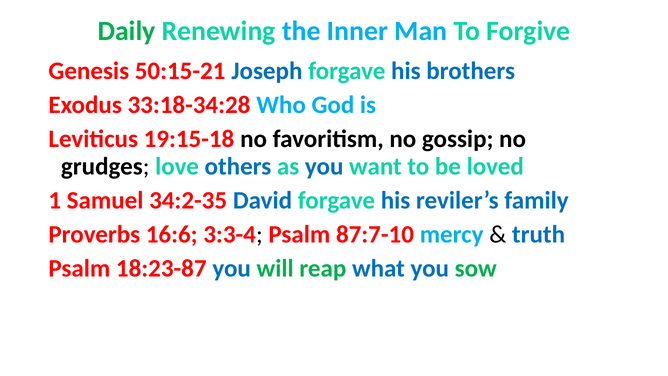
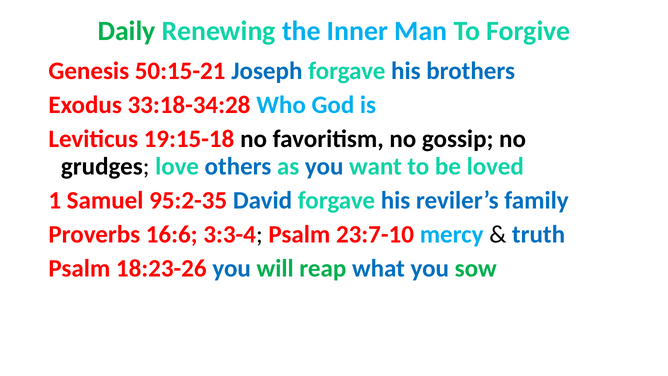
34:2-35: 34:2-35 -> 95:2-35
87:7-10: 87:7-10 -> 23:7-10
18:23-87: 18:23-87 -> 18:23-26
